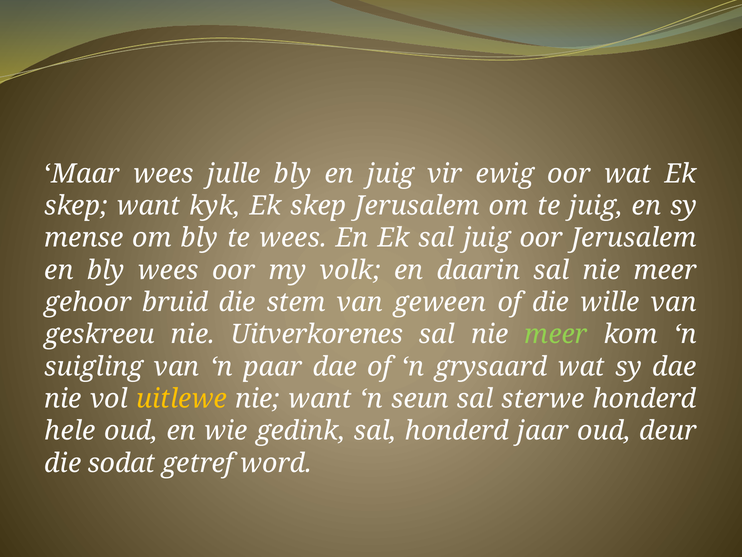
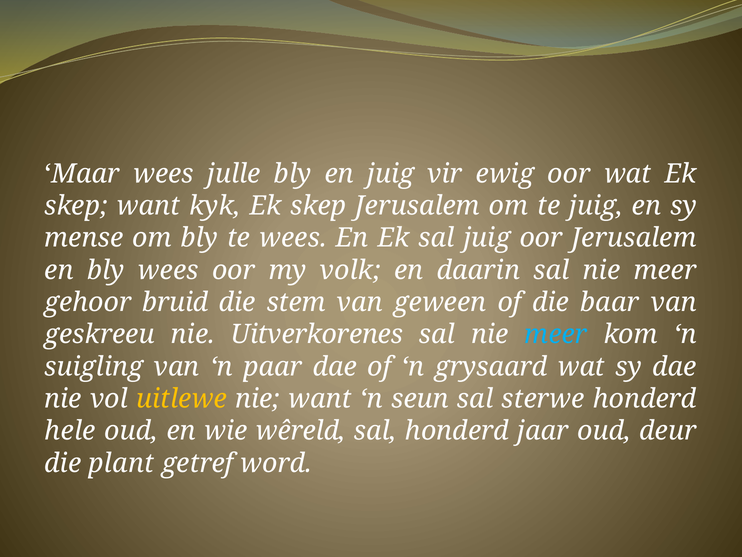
wille: wille -> baar
meer at (556, 334) colour: light green -> light blue
gedink: gedink -> wêreld
sodat: sodat -> plant
